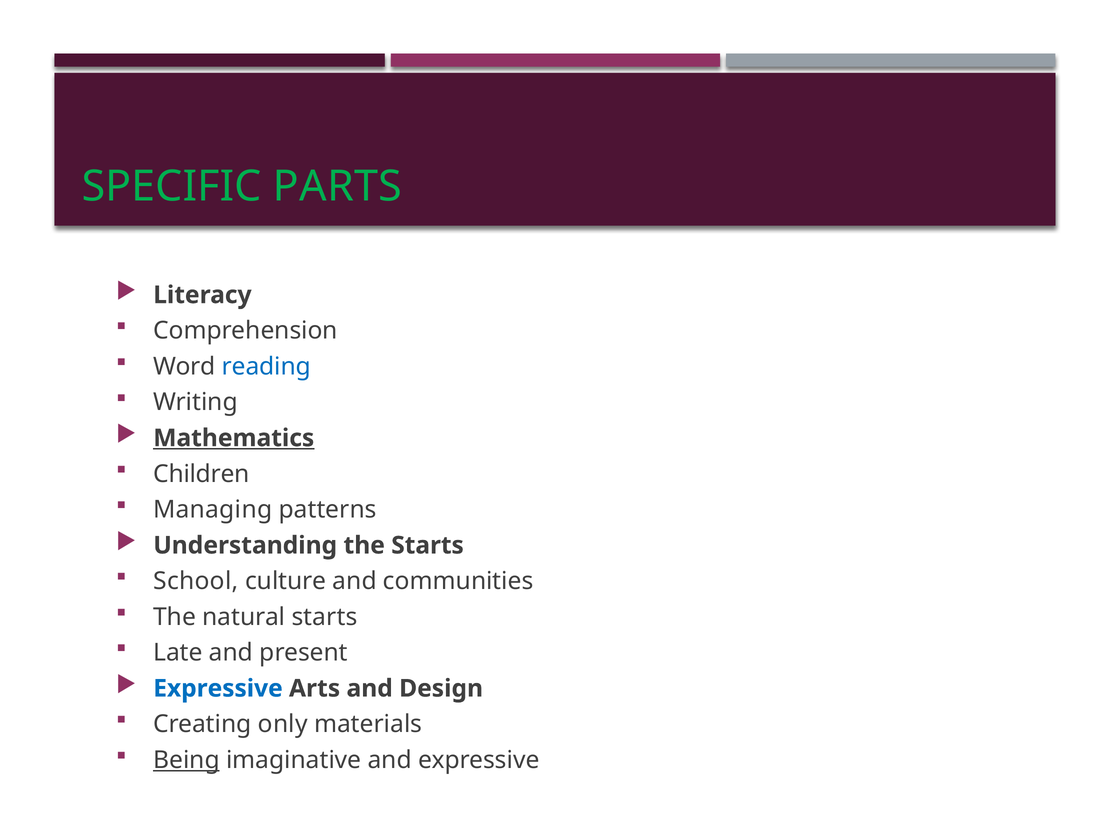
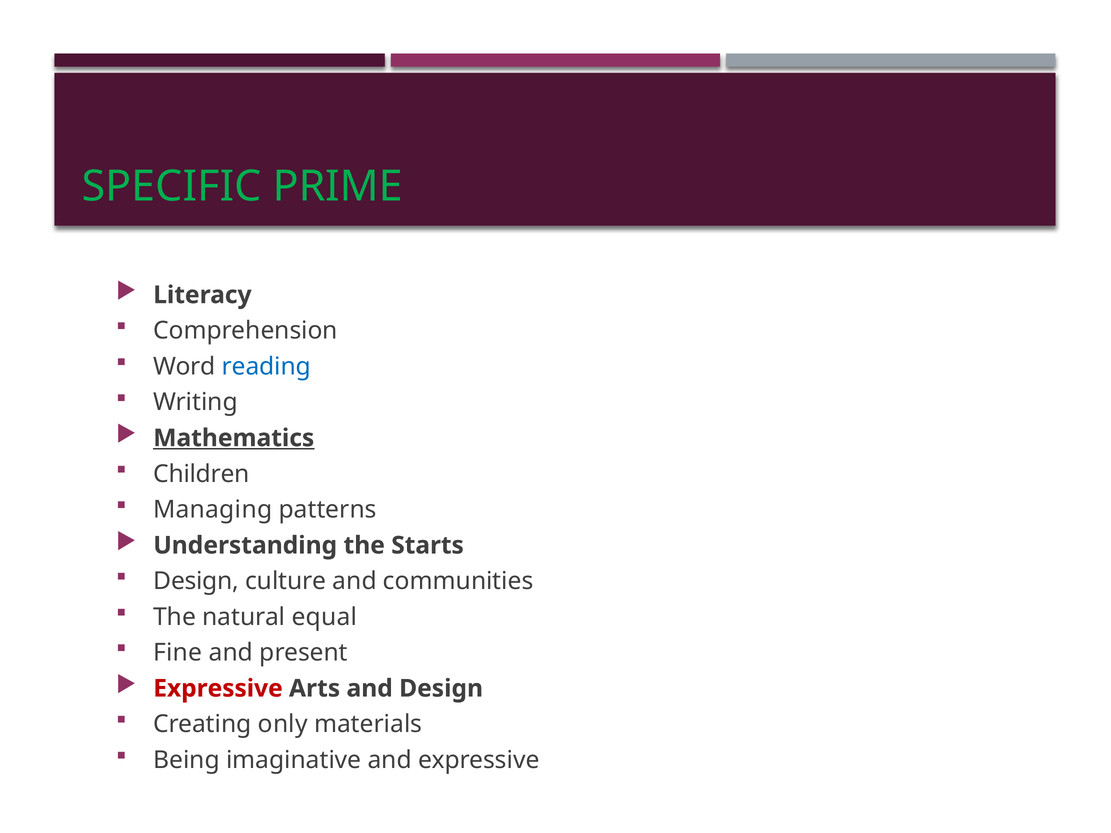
PARTS: PARTS -> PRIME
School at (196, 581): School -> Design
natural starts: starts -> equal
Late: Late -> Fine
Expressive at (218, 689) colour: blue -> red
Being underline: present -> none
